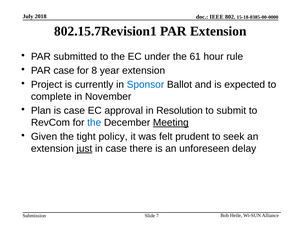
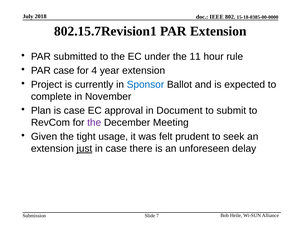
61: 61 -> 11
8: 8 -> 4
Resolution: Resolution -> Document
the at (94, 123) colour: blue -> purple
Meeting underline: present -> none
policy: policy -> usage
